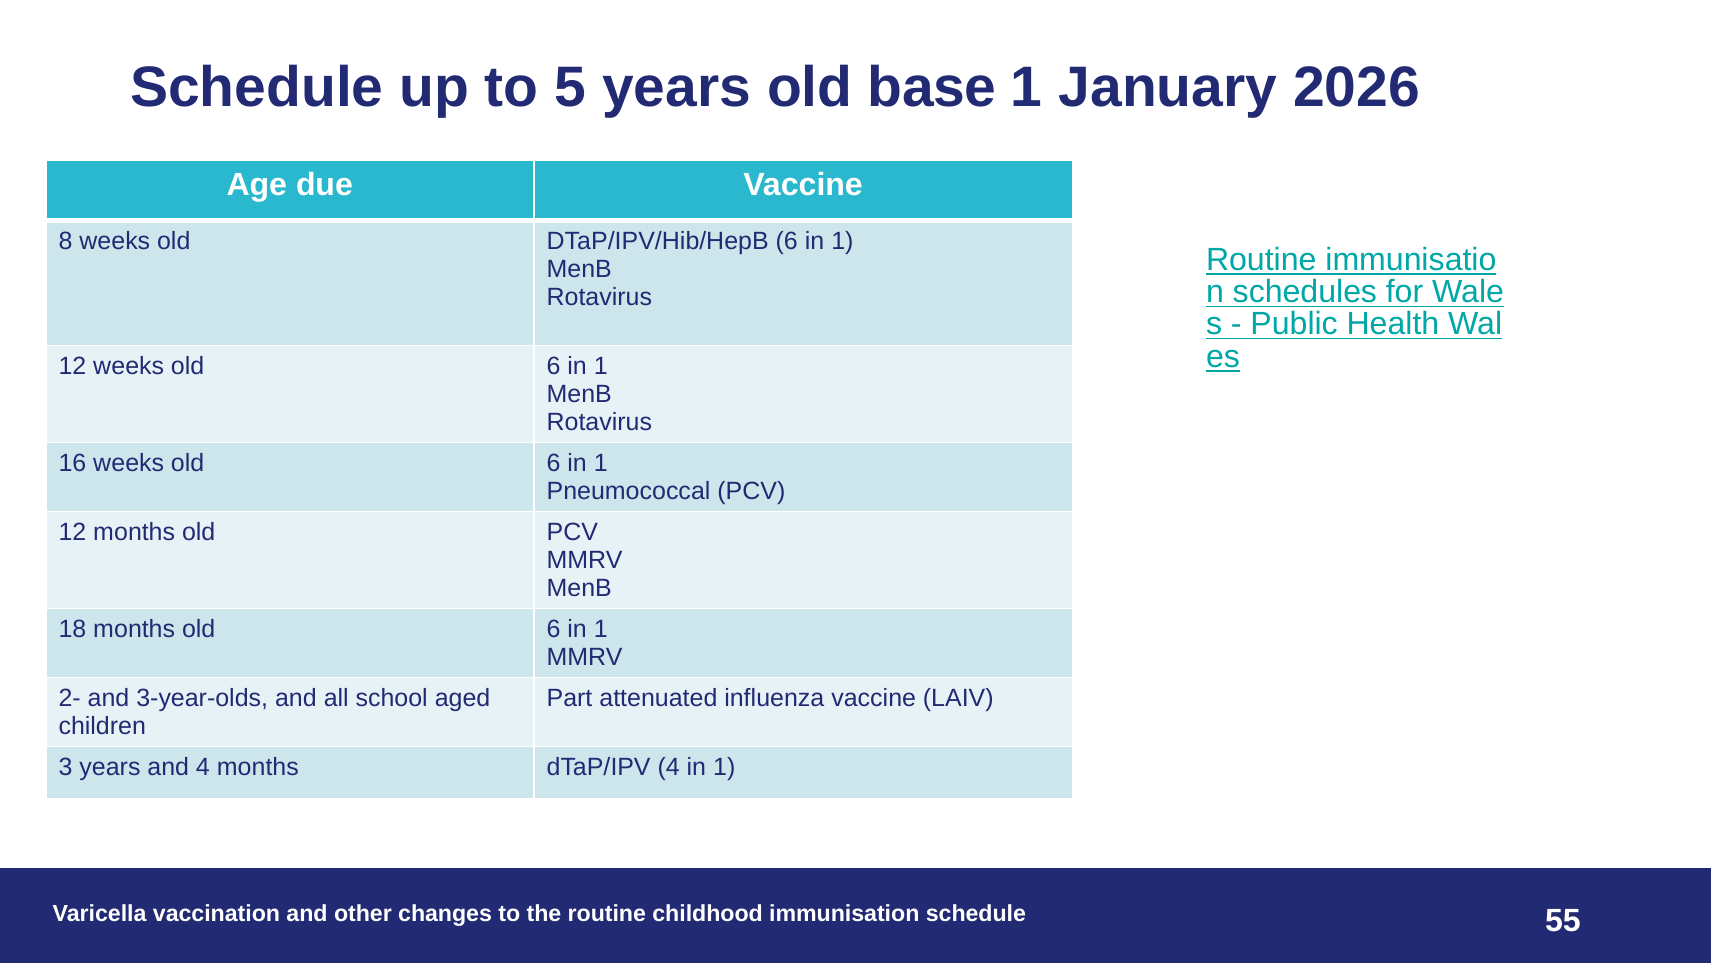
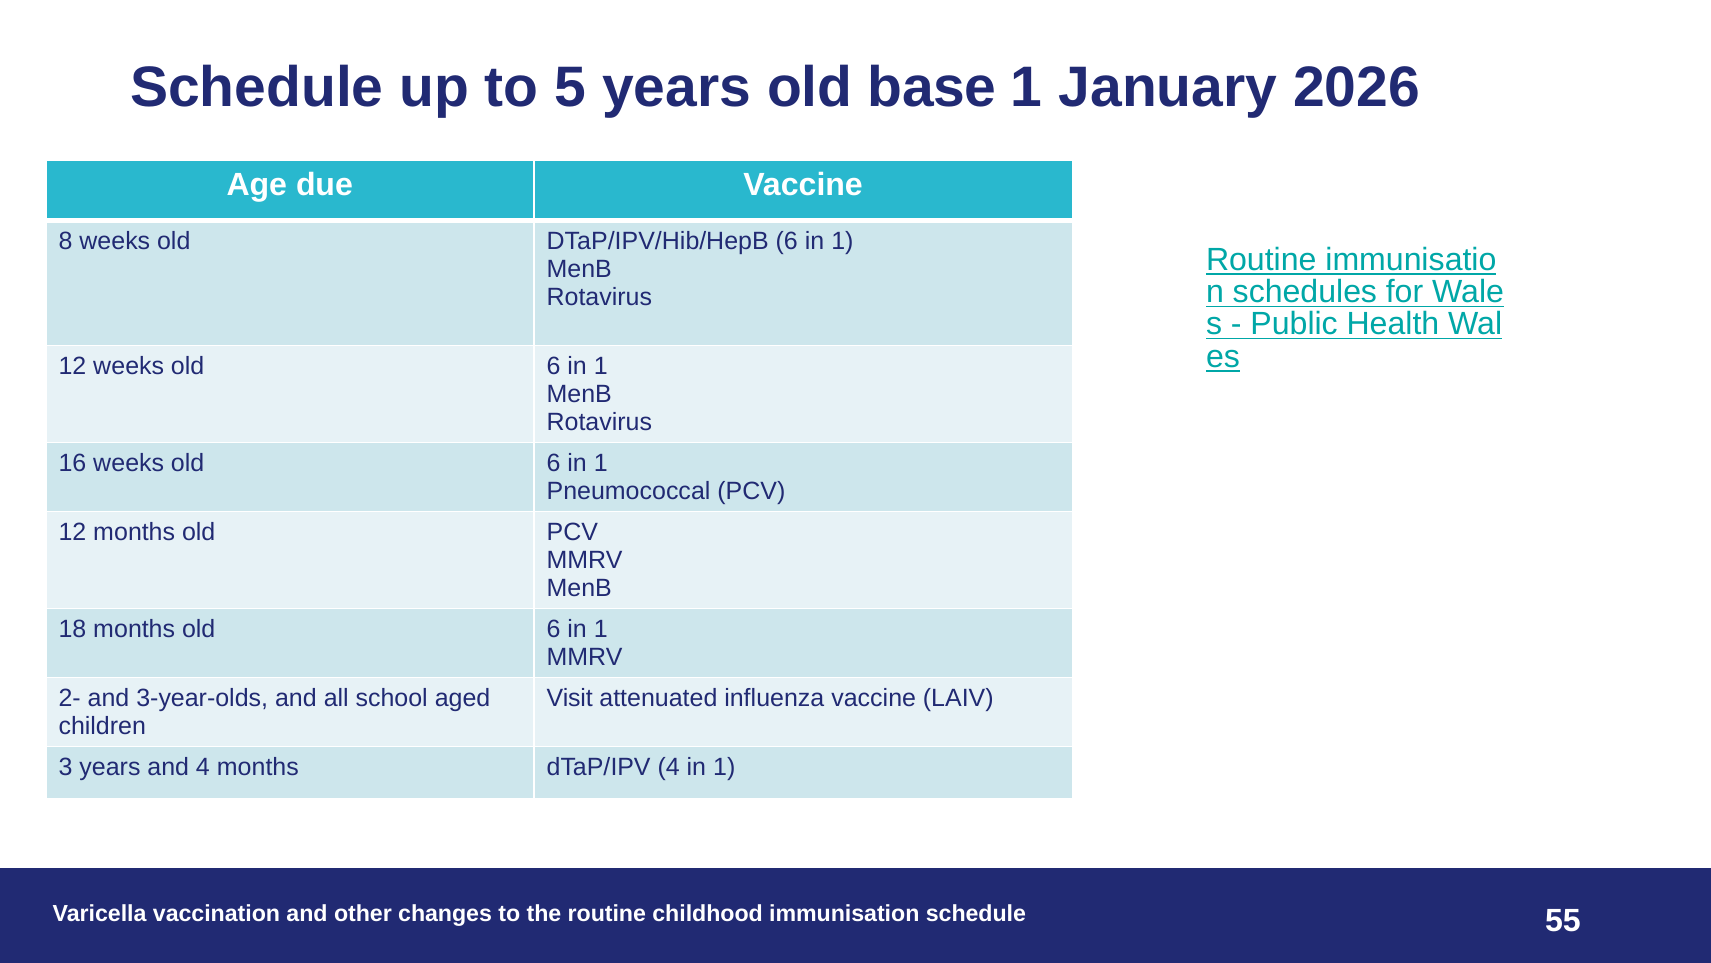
Part: Part -> Visit
